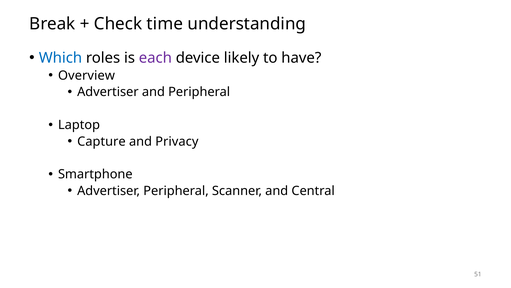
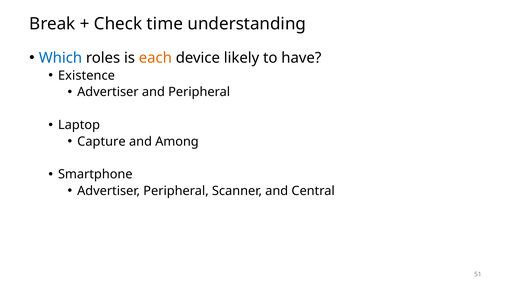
each colour: purple -> orange
Overview: Overview -> Existence
Privacy: Privacy -> Among
